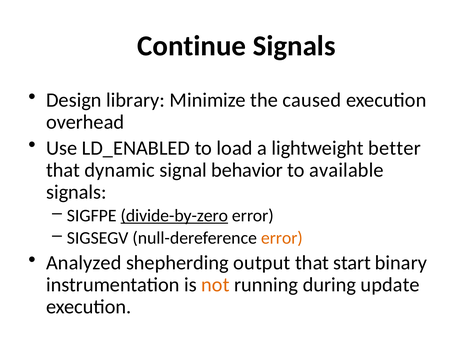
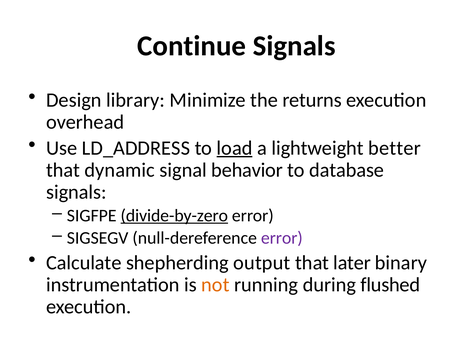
caused: caused -> returns
LD_ENABLED: LD_ENABLED -> LD_ADDRESS
load underline: none -> present
available: available -> database
error at (282, 238) colour: orange -> purple
Analyzed: Analyzed -> Calculate
start: start -> later
update: update -> flushed
